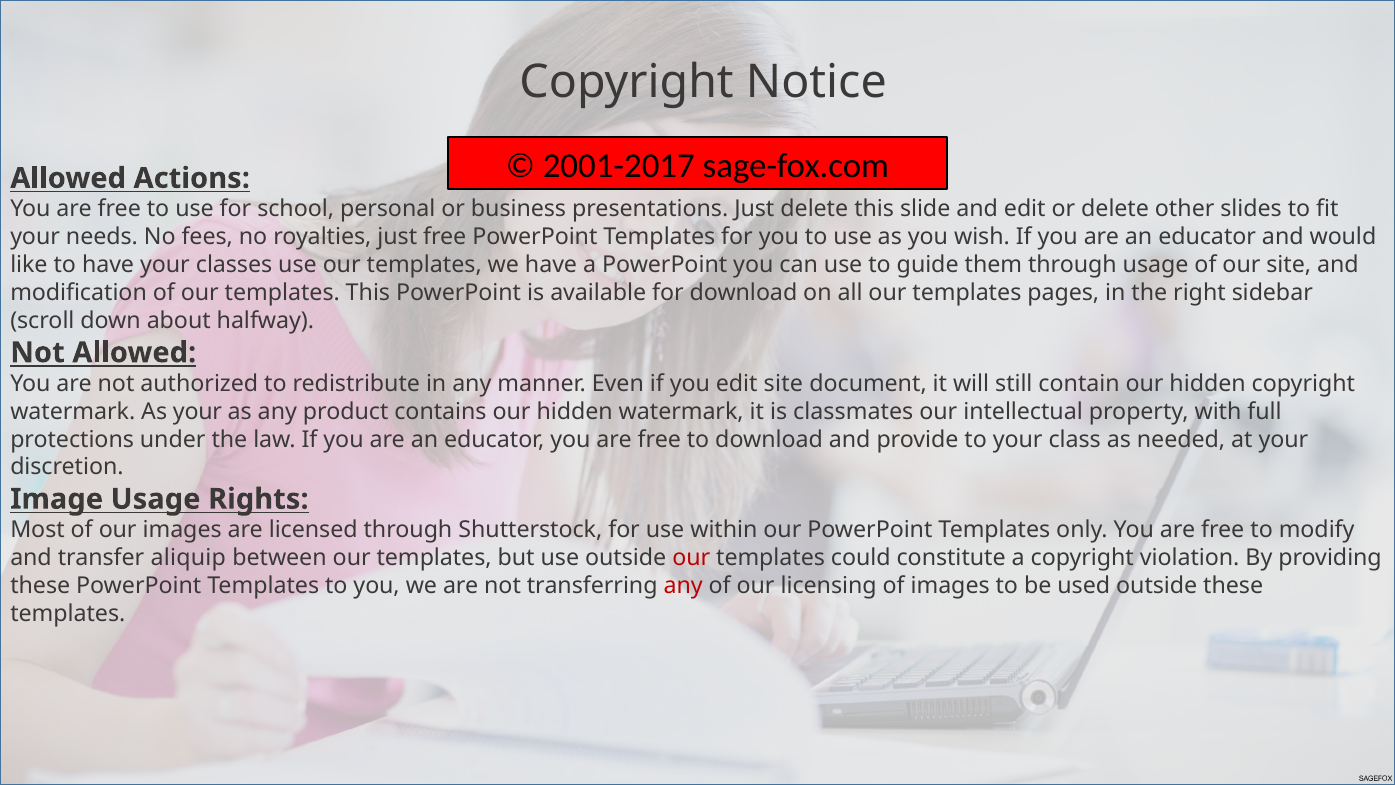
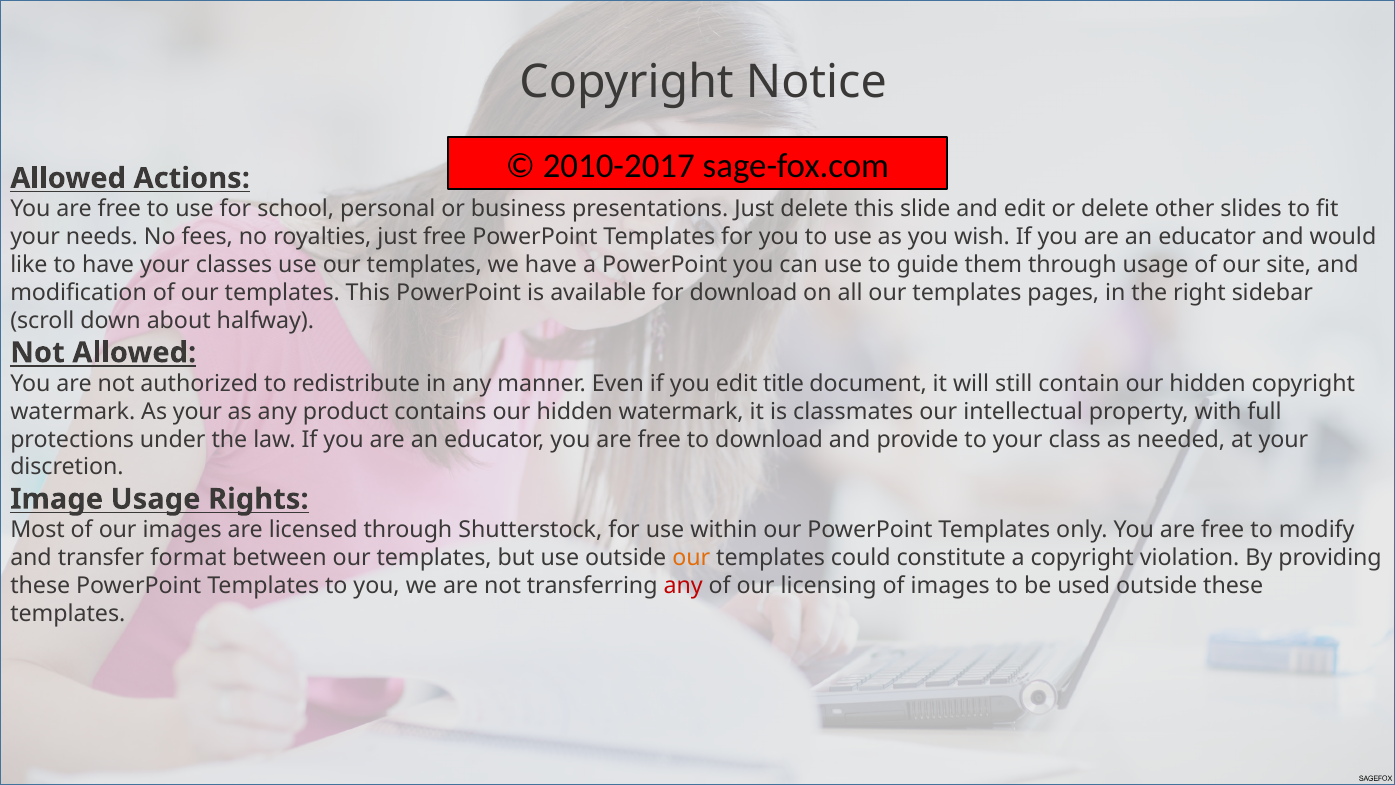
2001-2017: 2001-2017 -> 2010-2017
edit site: site -> title
aliquip: aliquip -> format
our at (691, 558) colour: red -> orange
